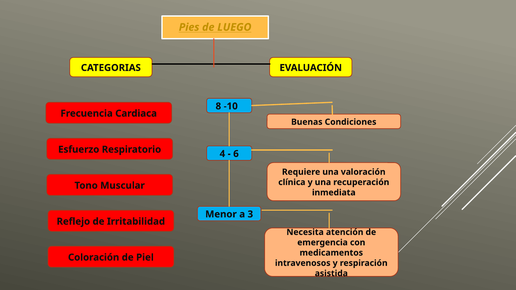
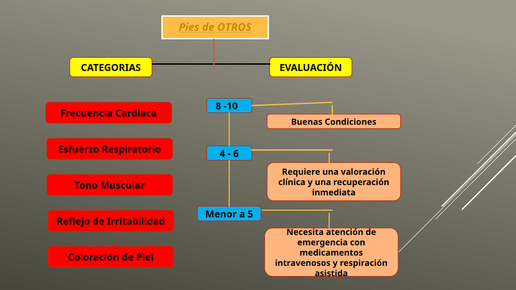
LUEGO: LUEGO -> OTROS
3: 3 -> 5
